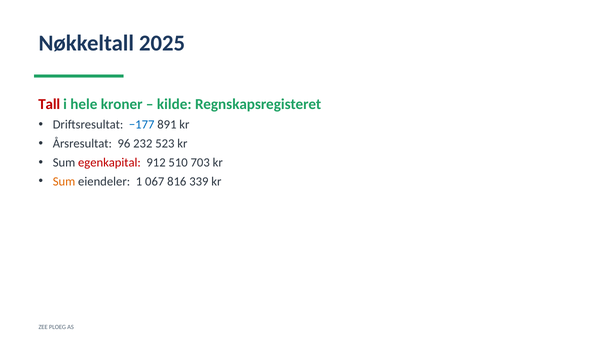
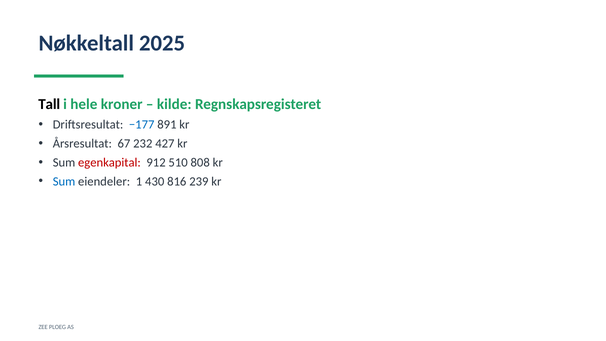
Tall colour: red -> black
96: 96 -> 67
523: 523 -> 427
703: 703 -> 808
Sum at (64, 181) colour: orange -> blue
067: 067 -> 430
339: 339 -> 239
